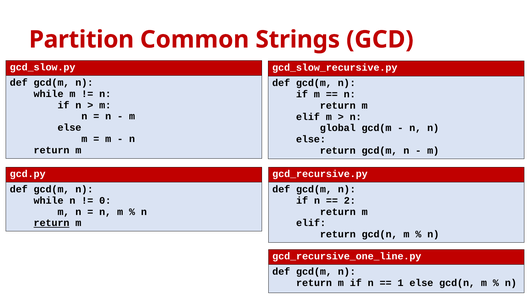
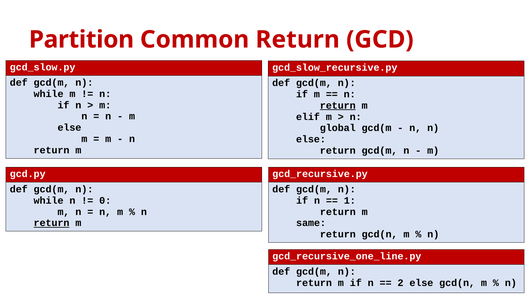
Common Strings: Strings -> Return
return at (338, 106) underline: none -> present
2: 2 -> 1
elif at (311, 223): elif -> same
1: 1 -> 2
